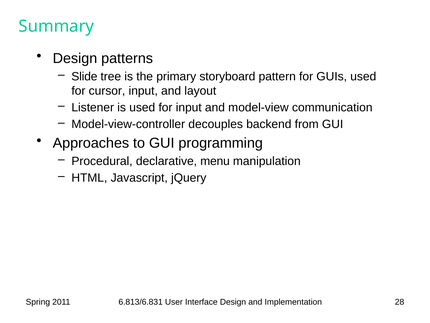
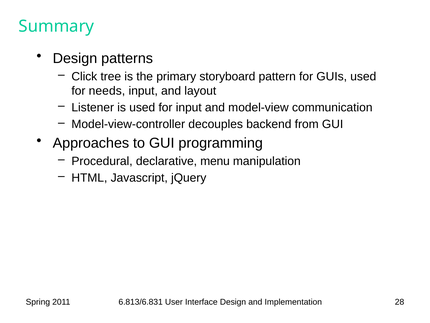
Slide: Slide -> Click
cursor: cursor -> needs
